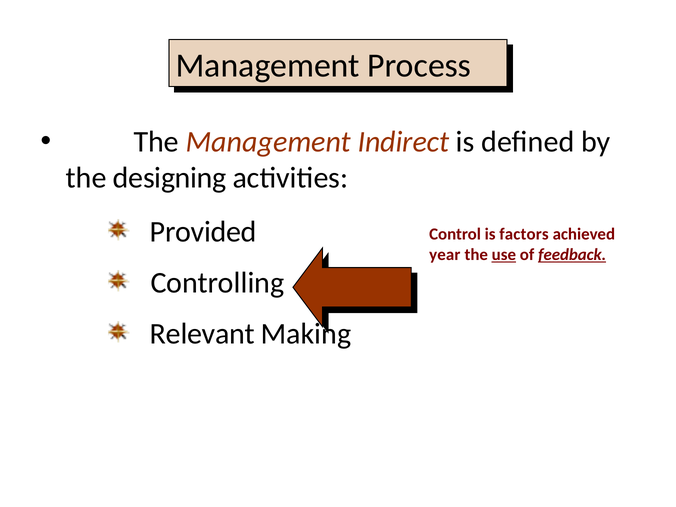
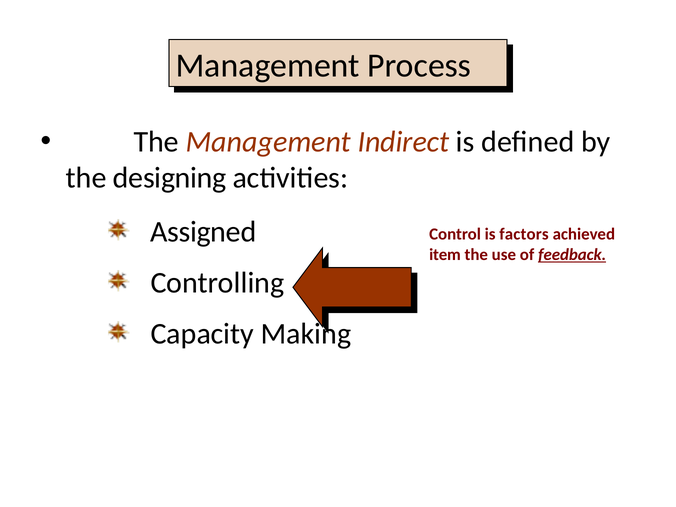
Provided: Provided -> Assigned
year: year -> item
use underline: present -> none
Relevant: Relevant -> Capacity
